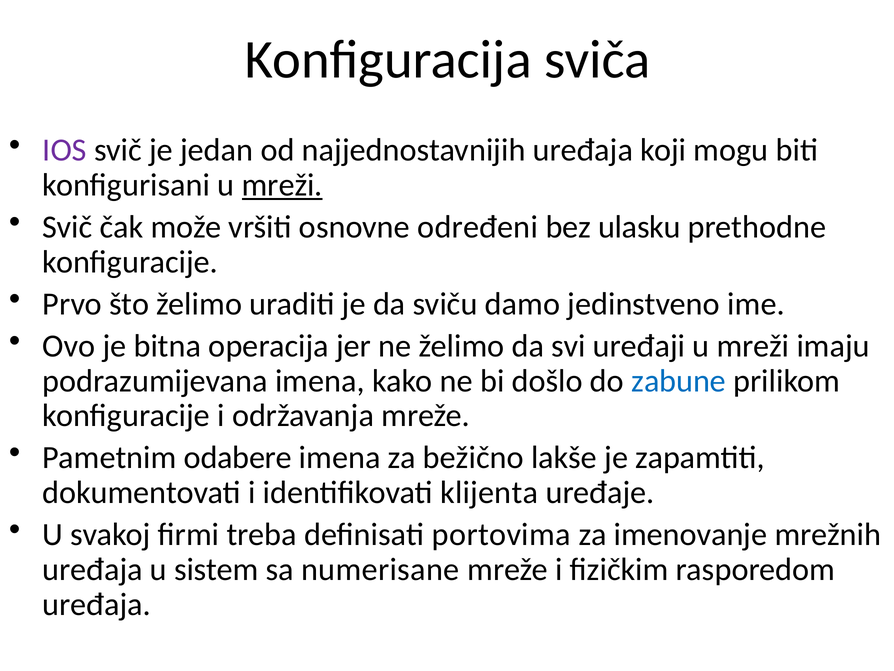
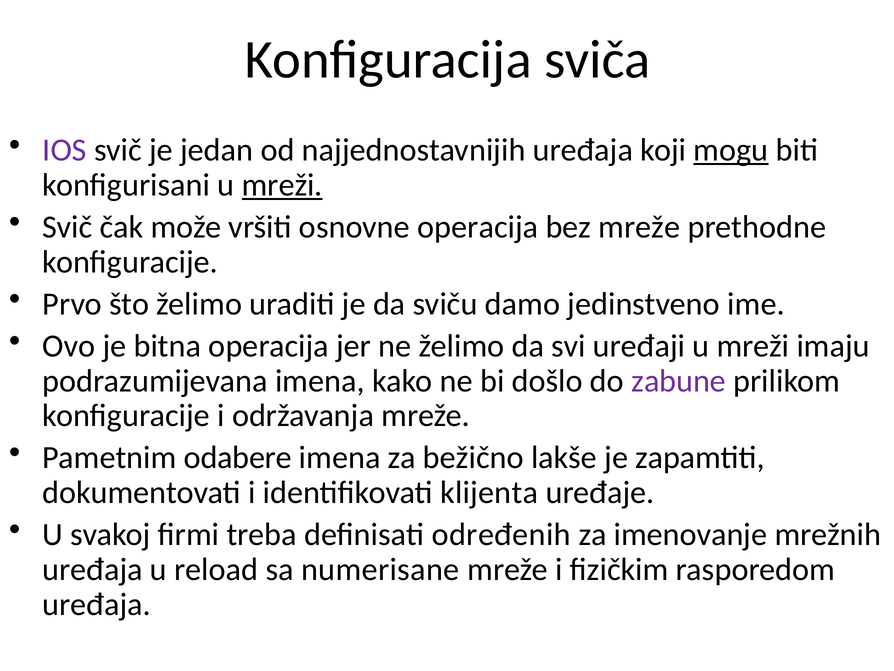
mogu underline: none -> present
osnovne određeni: određeni -> operacija
bez ulasku: ulasku -> mreže
zabune colour: blue -> purple
portovima: portovima -> određenih
sistem: sistem -> reload
